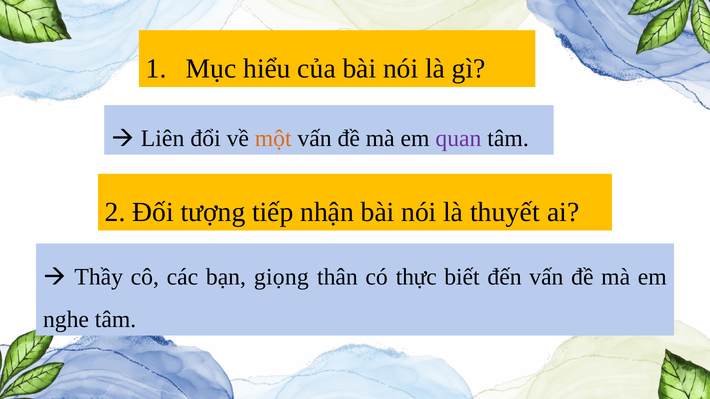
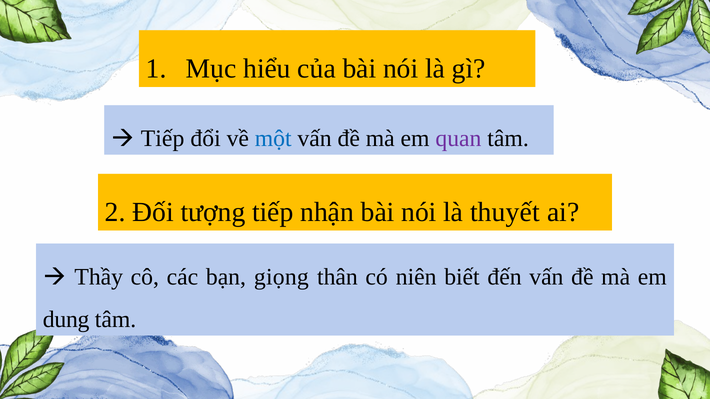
Liên at (163, 139): Liên -> Tiếp
một colour: orange -> blue
thực: thực -> niên
nghe: nghe -> dung
